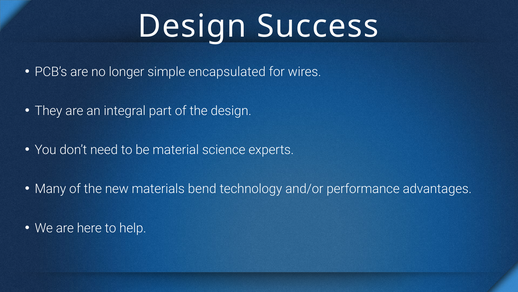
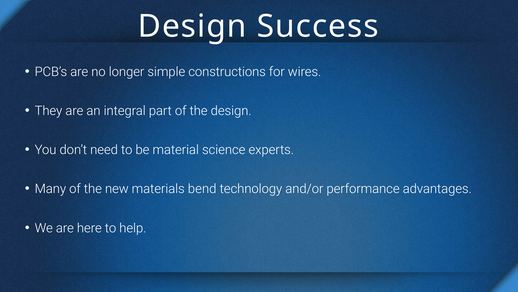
encapsulated: encapsulated -> constructions
